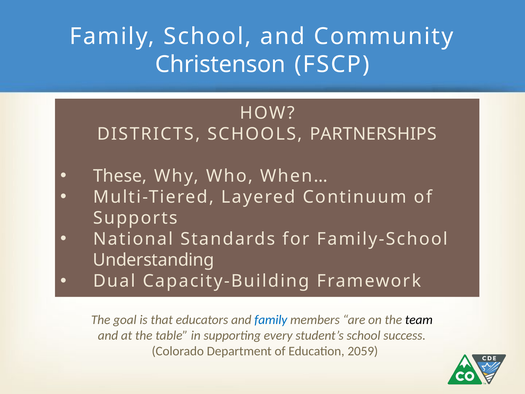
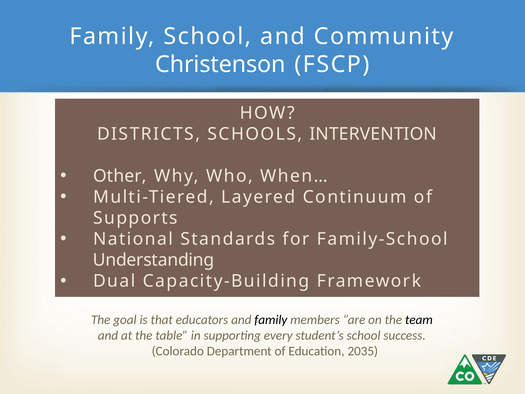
PARTNERSHIPS: PARTNERSHIPS -> INTERVENTION
These: These -> Other
family at (271, 320) colour: blue -> black
2059: 2059 -> 2035
